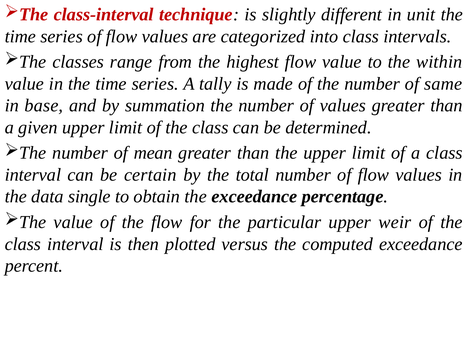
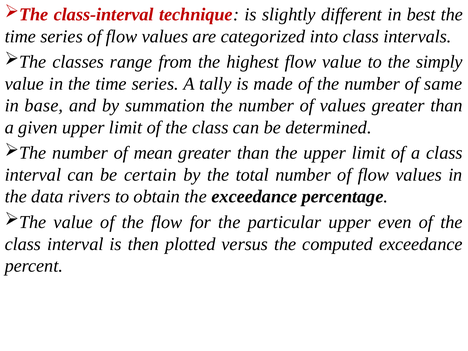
unit: unit -> best
within: within -> simply
single: single -> rivers
weir: weir -> even
